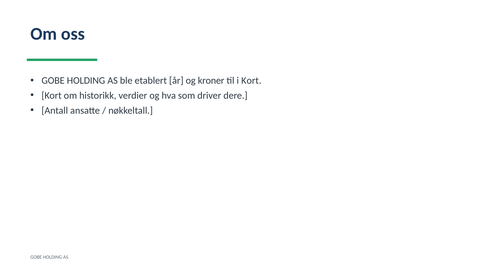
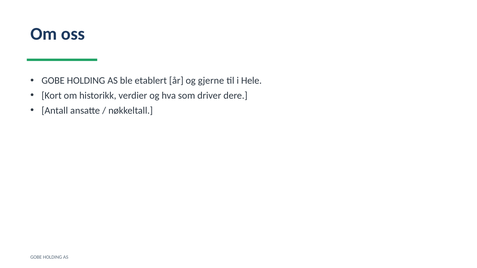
kroner: kroner -> gjerne
i Kort: Kort -> Hele
